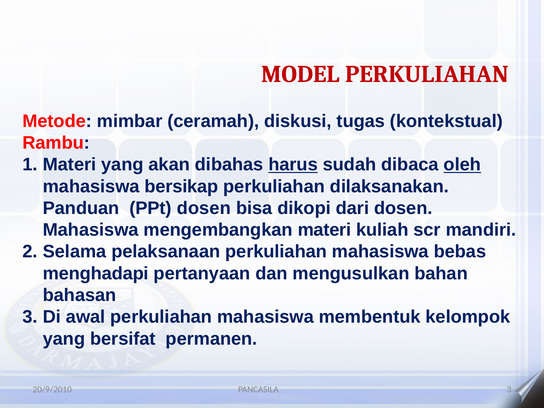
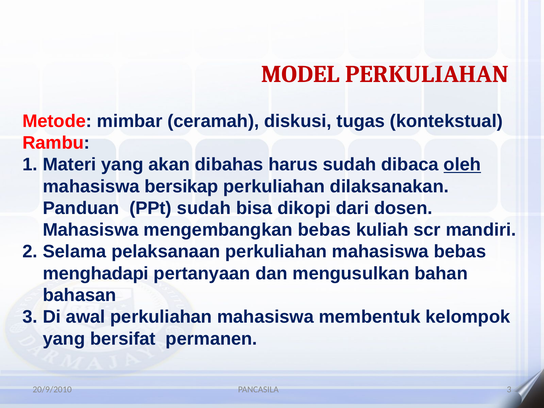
harus underline: present -> none
PPt dosen: dosen -> sudah
mengembangkan materi: materi -> bebas
